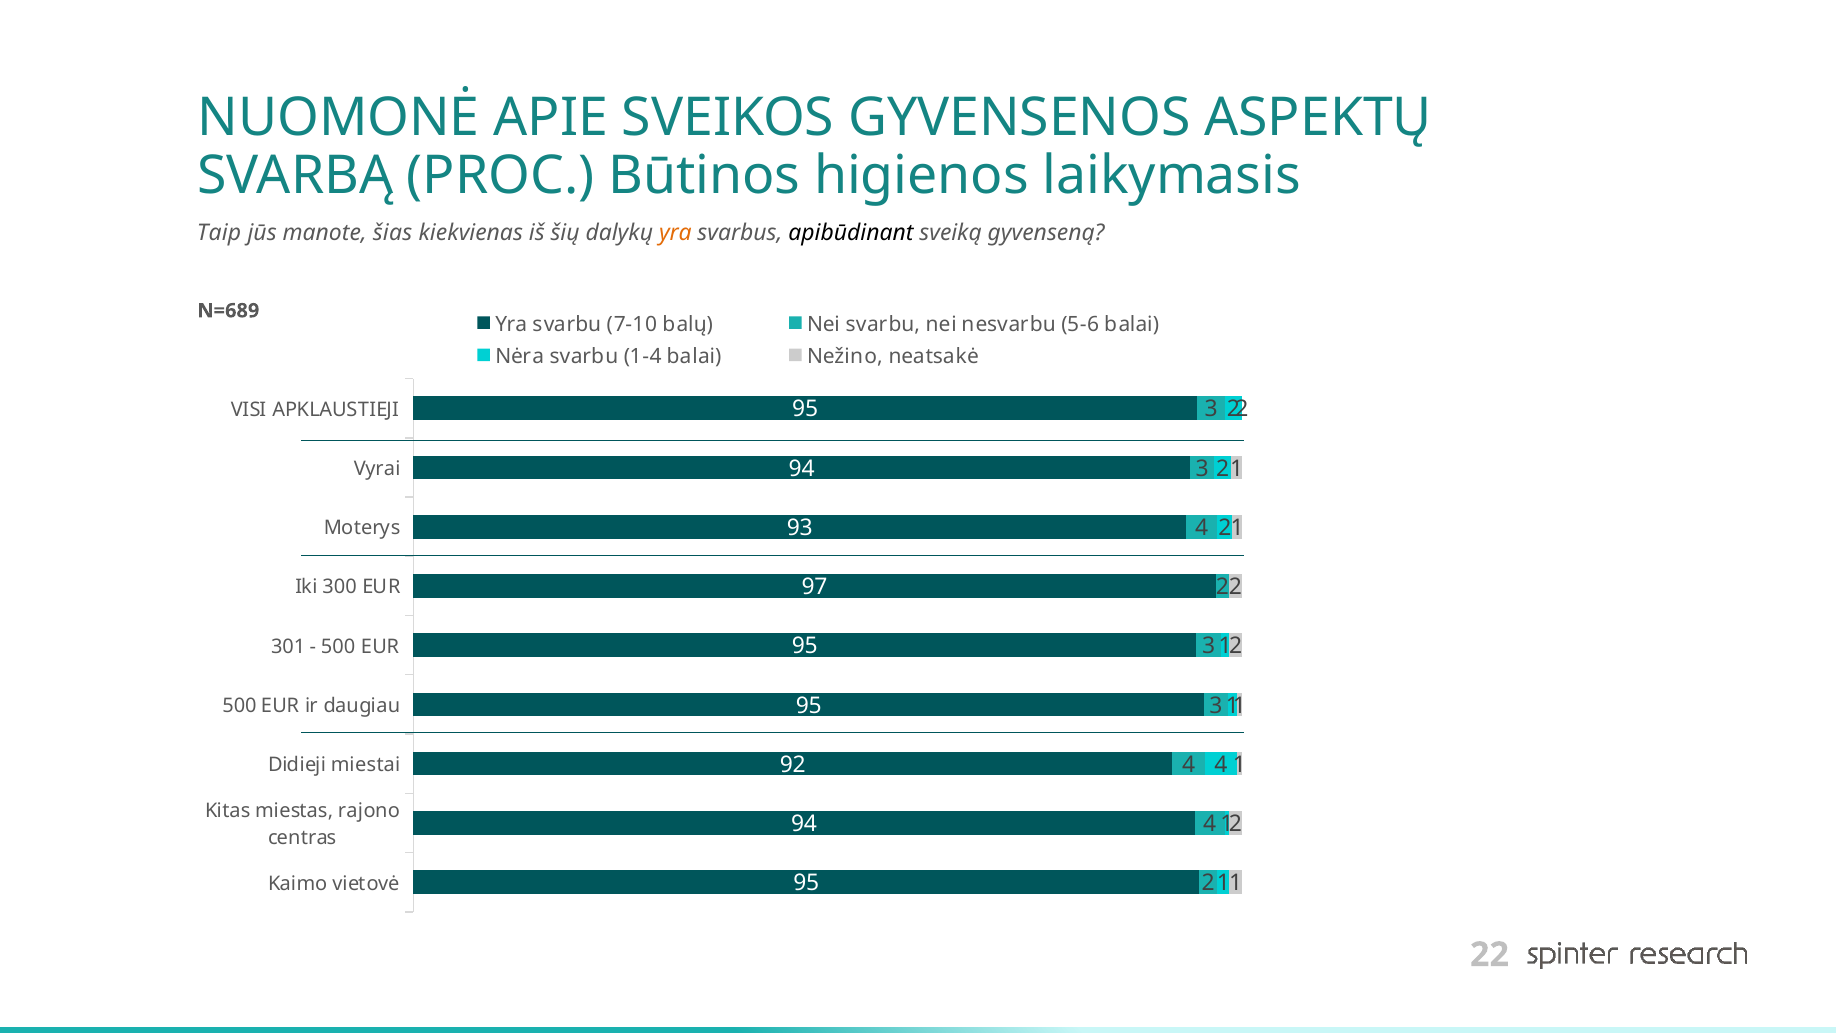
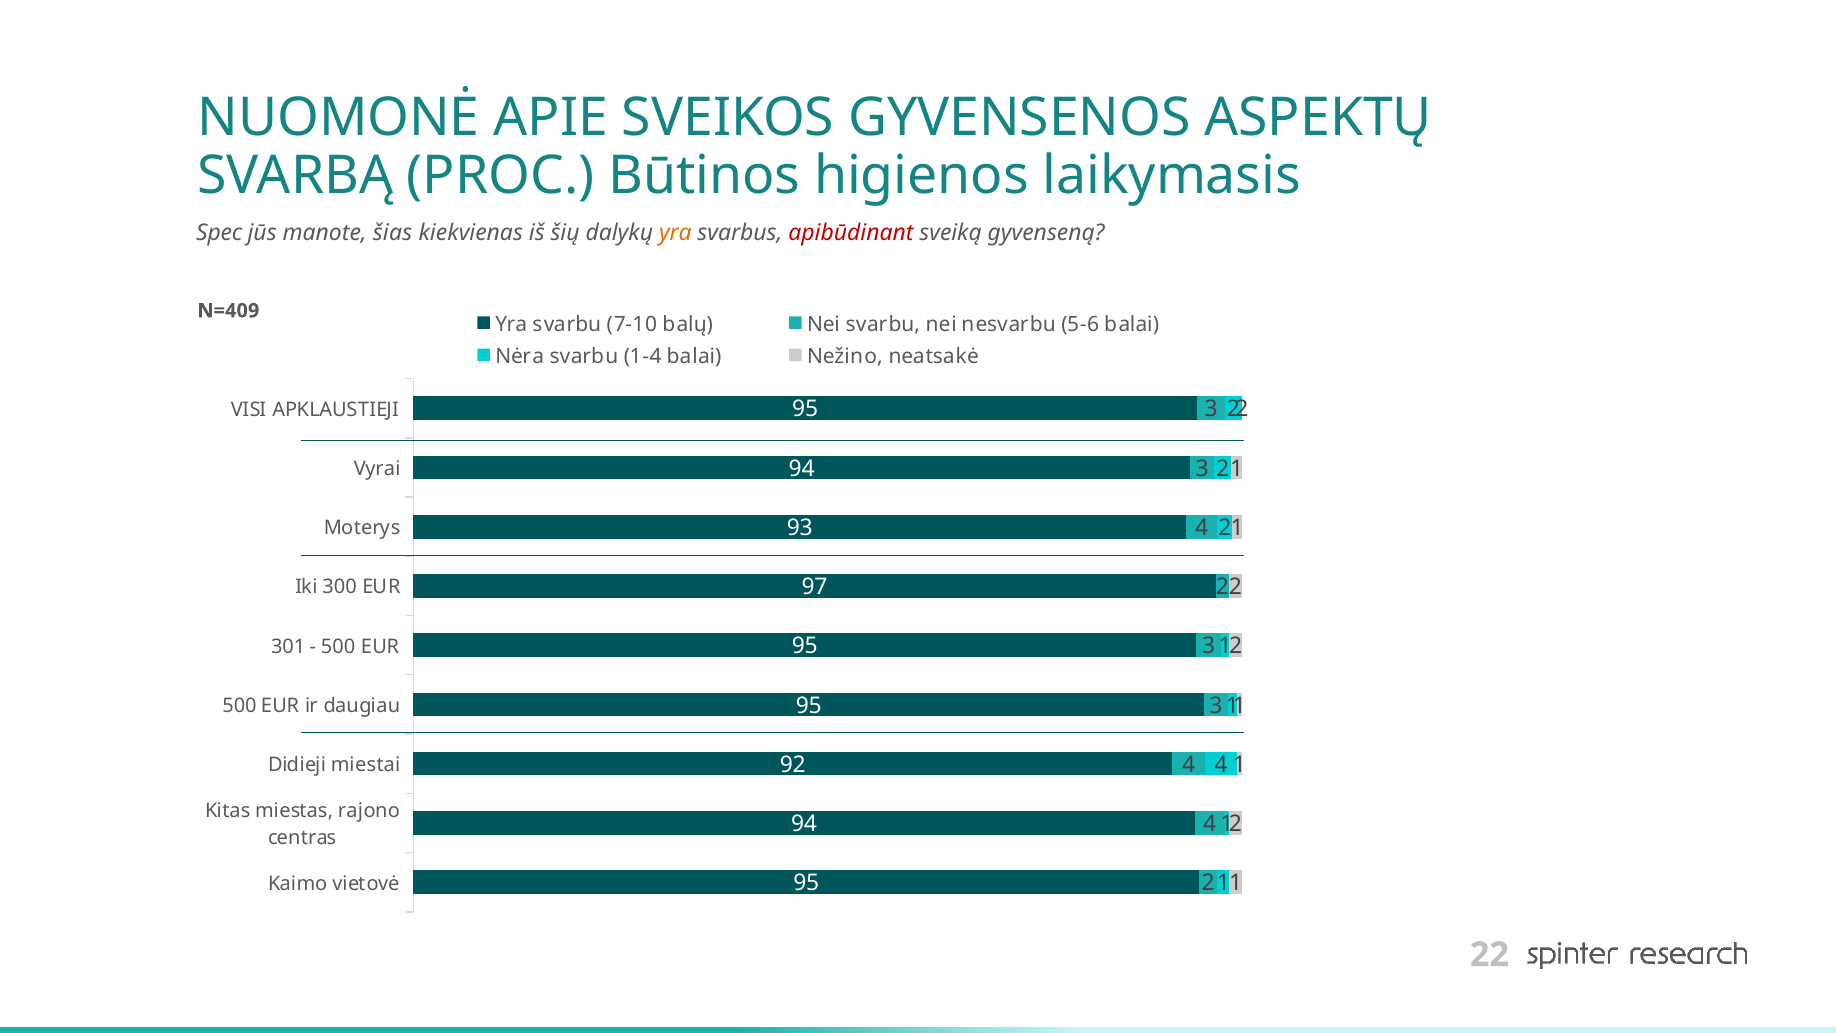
Taip: Taip -> Spec
apibūdinant colour: black -> red
N=689: N=689 -> N=409
